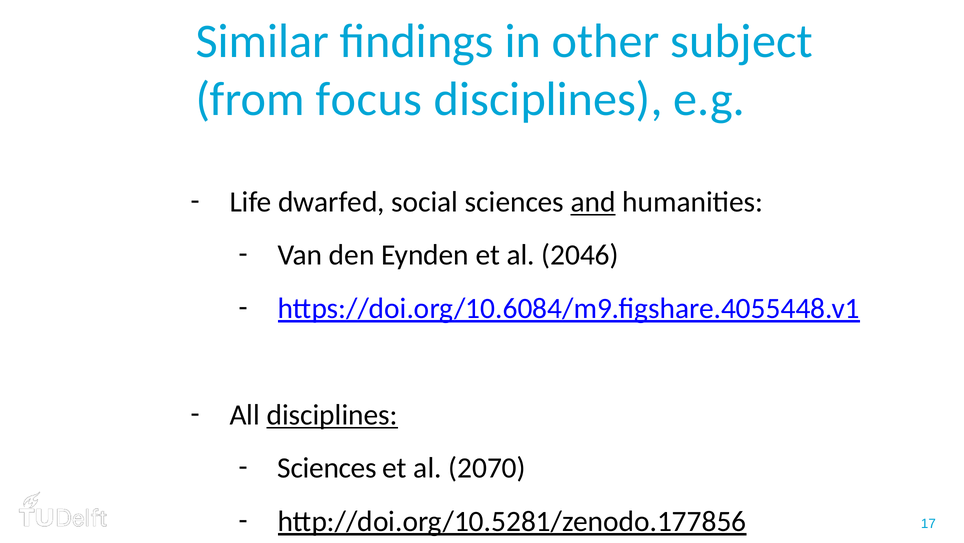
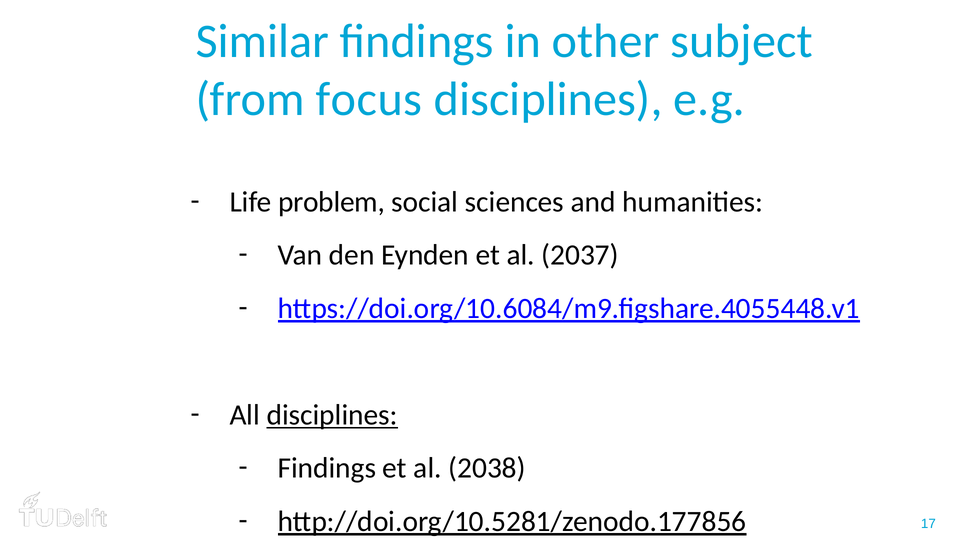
dwarfed: dwarfed -> problem
and underline: present -> none
2046: 2046 -> 2037
Sciences at (327, 468): Sciences -> Findings
2070: 2070 -> 2038
